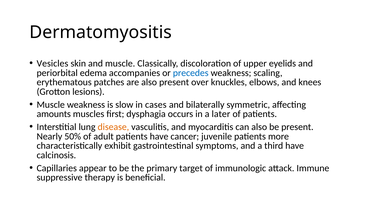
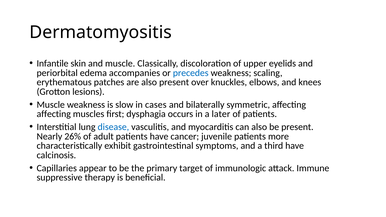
Vesicles: Vesicles -> Infantile
amounts at (54, 114): amounts -> affecting
disease colour: orange -> blue
50%: 50% -> 26%
